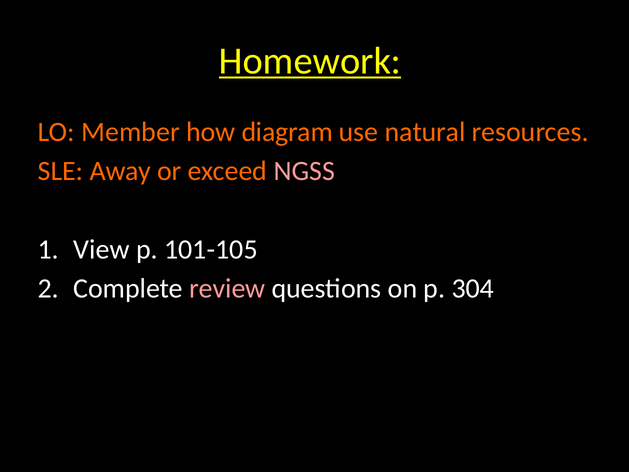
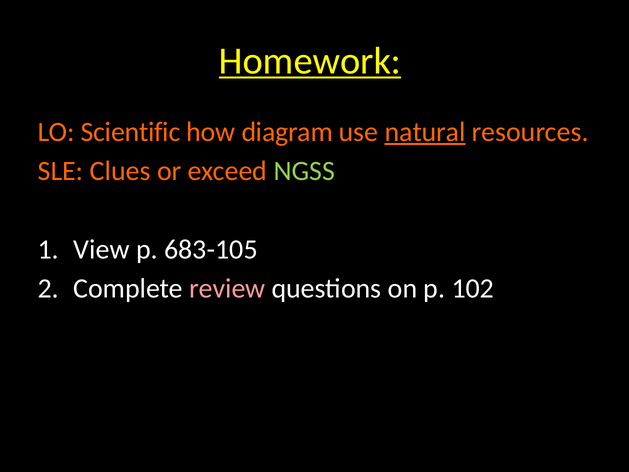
Member: Member -> Scientific
natural underline: none -> present
Away: Away -> Clues
NGSS colour: pink -> light green
101-105: 101-105 -> 683-105
304: 304 -> 102
